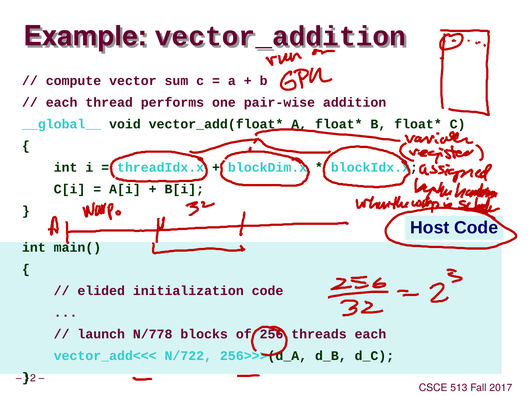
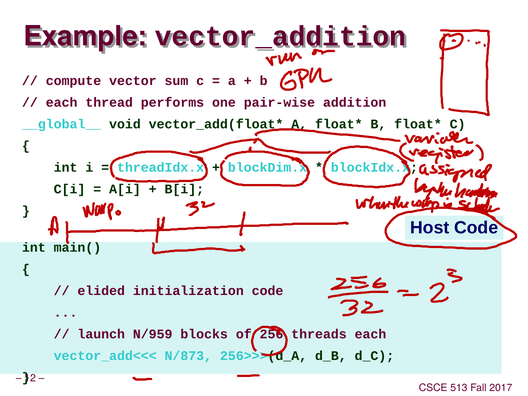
N/778: N/778 -> N/959
N/722: N/722 -> N/873
